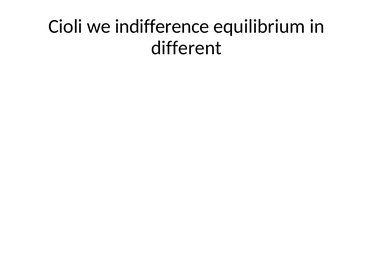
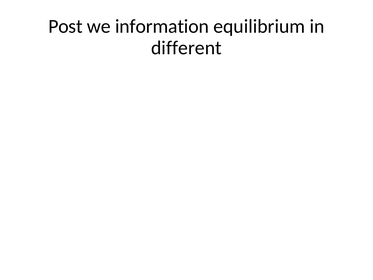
Cioli: Cioli -> Post
indifference: indifference -> information
